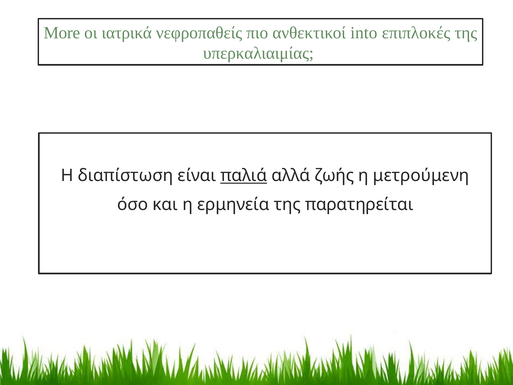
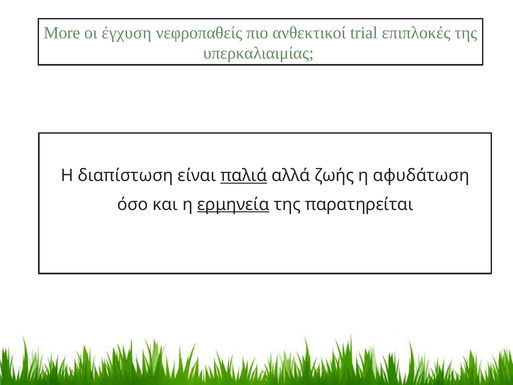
ιατρικά: ιατρικά -> έγχυση
into: into -> trial
μετρούμενη: μετρούμενη -> αφυδάτωση
ερμηνεία underline: none -> present
